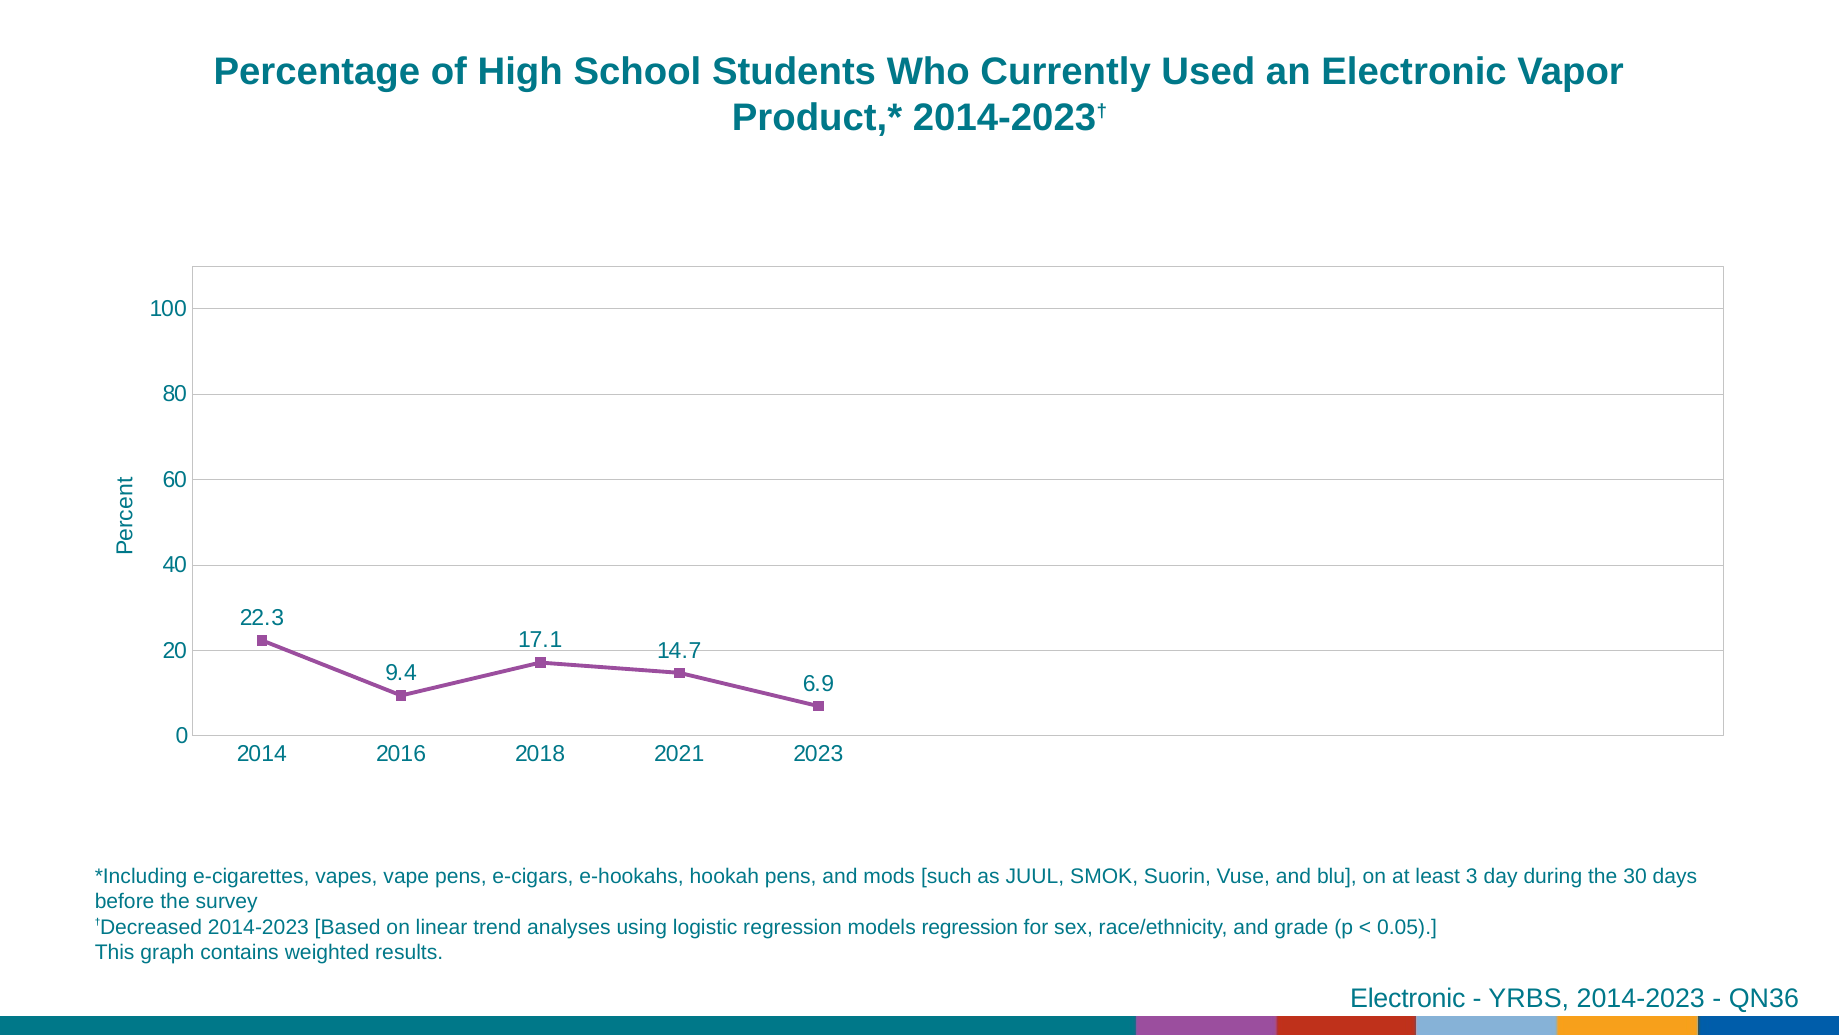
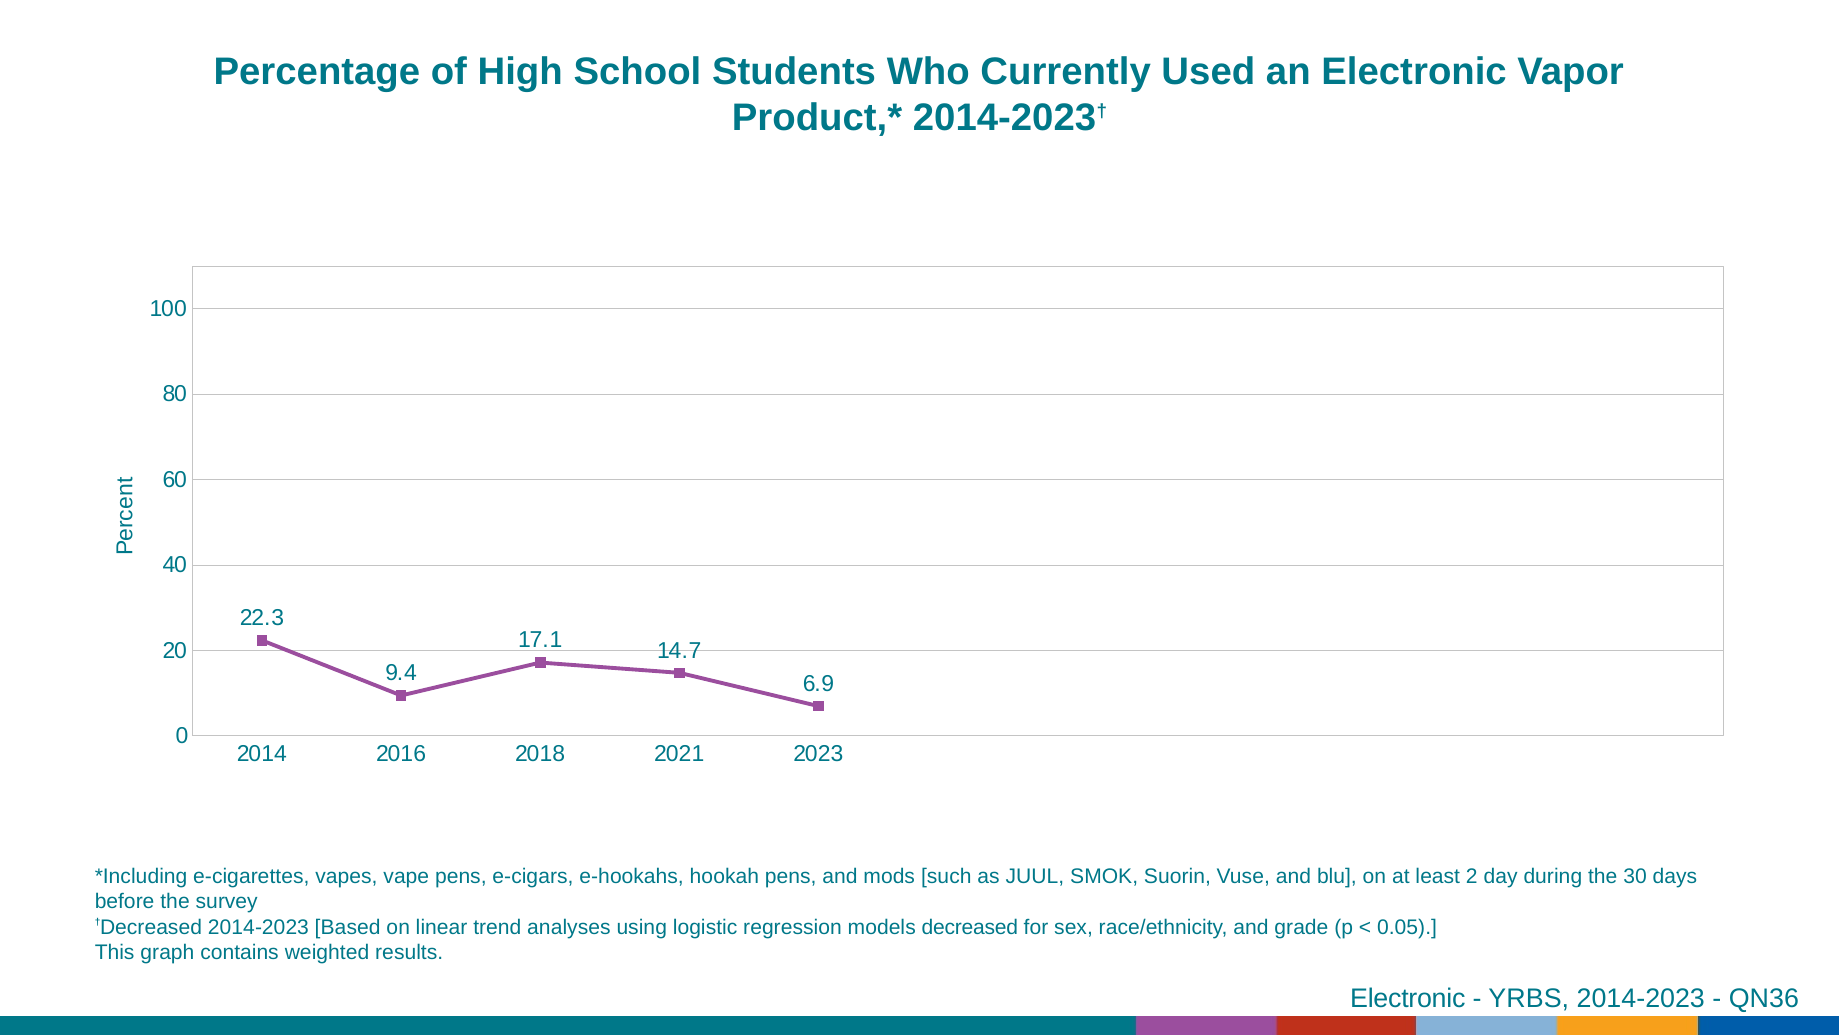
3: 3 -> 2
models regression: regression -> decreased
